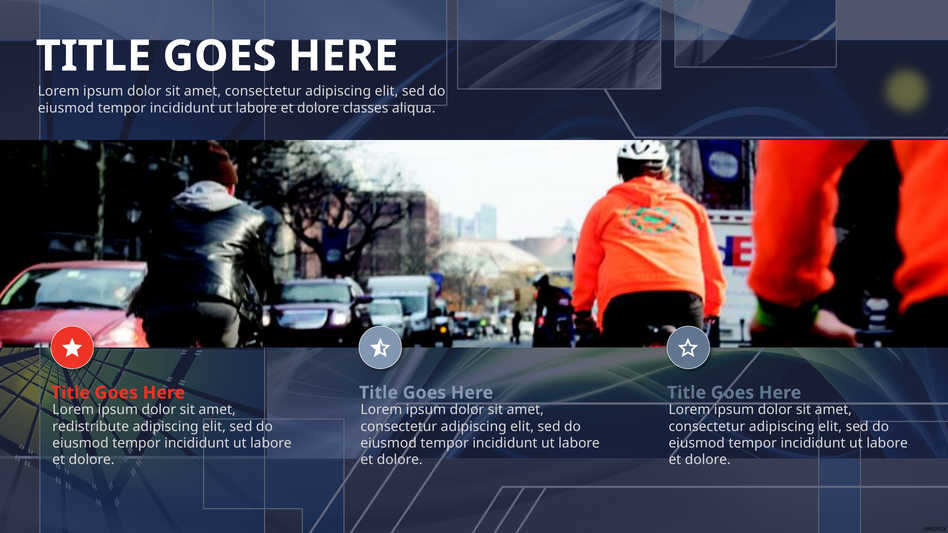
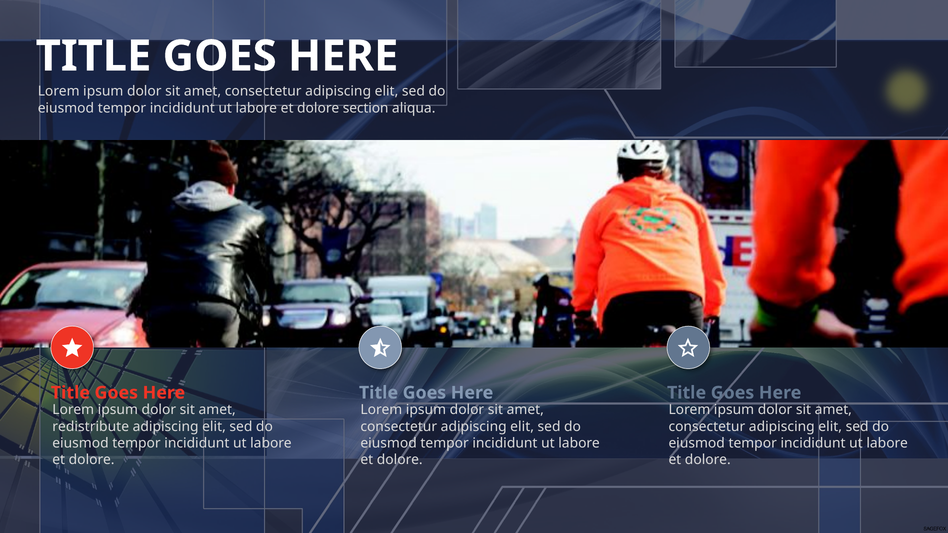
classes: classes -> section
